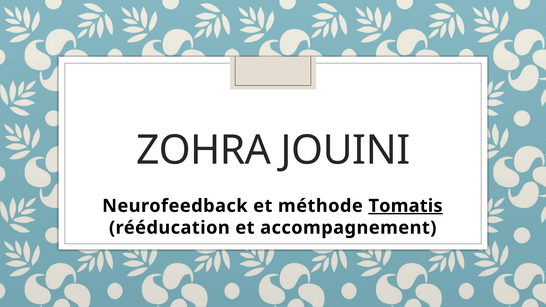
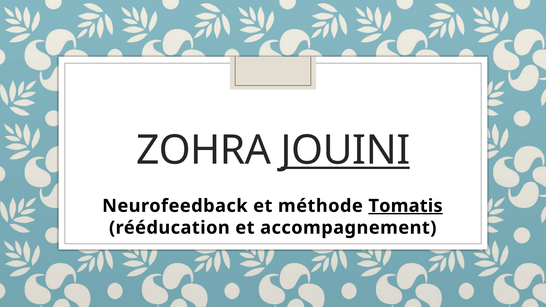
JOUINI underline: none -> present
